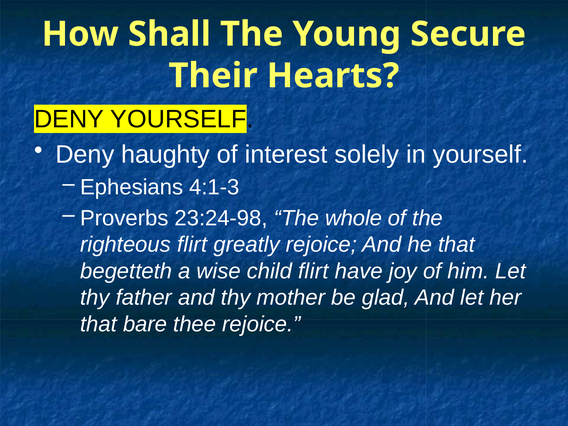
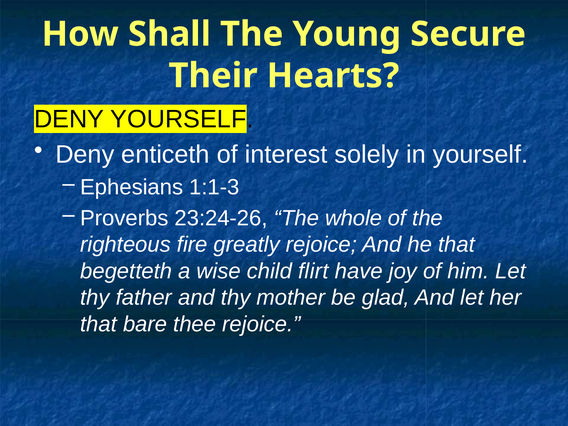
haughty: haughty -> enticeth
4:1-3: 4:1-3 -> 1:1-3
23:24-98: 23:24-98 -> 23:24-26
righteous flirt: flirt -> fire
